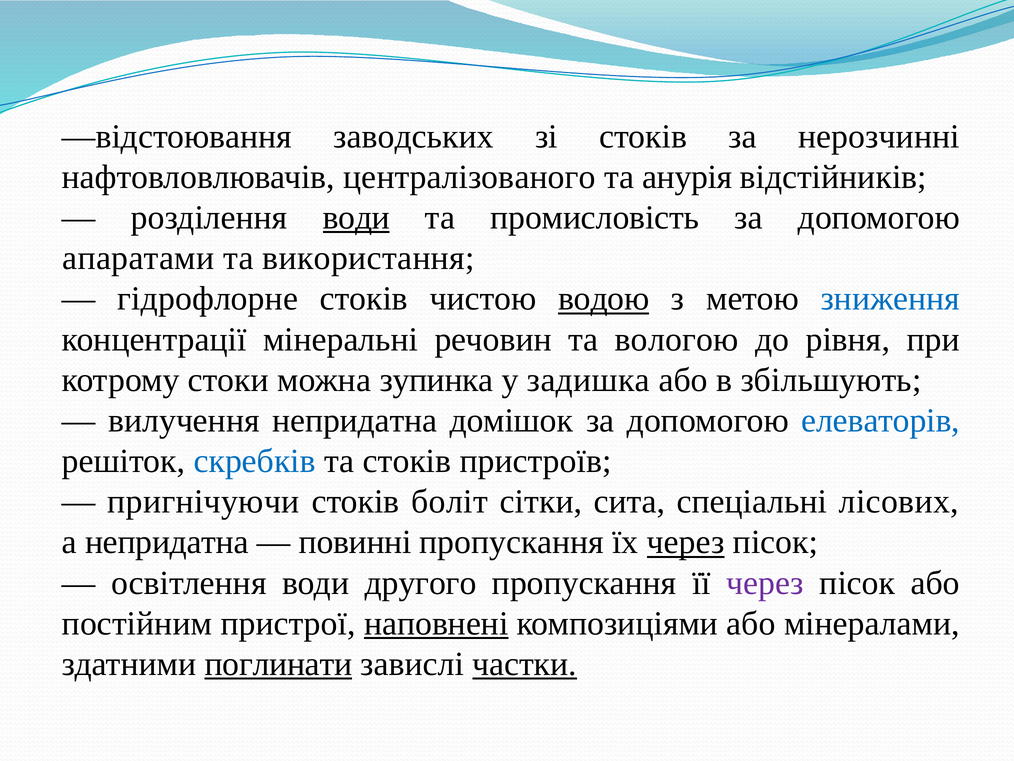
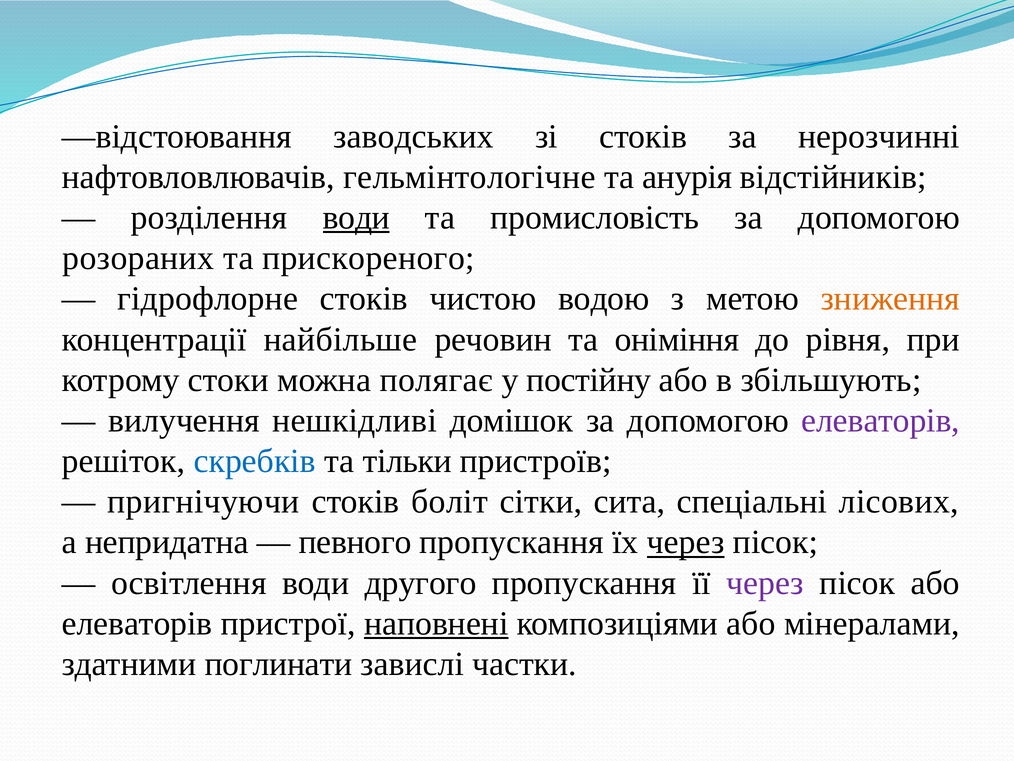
централізованого: централізованого -> гельмінтологічне
апаратами: апаратами -> розораних
використання: використання -> прискореного
водою underline: present -> none
зниження colour: blue -> orange
мінеральні: мінеральні -> найбільше
вологою: вологою -> оніміння
зупинка: зупинка -> полягає
задишка: задишка -> постійну
вилучення непридатна: непридатна -> нешкідливі
елеваторів at (881, 420) colour: blue -> purple
та стоків: стоків -> тільки
повинні: повинні -> певного
постійним at (137, 623): постійним -> елеваторів
поглинати underline: present -> none
частки underline: present -> none
